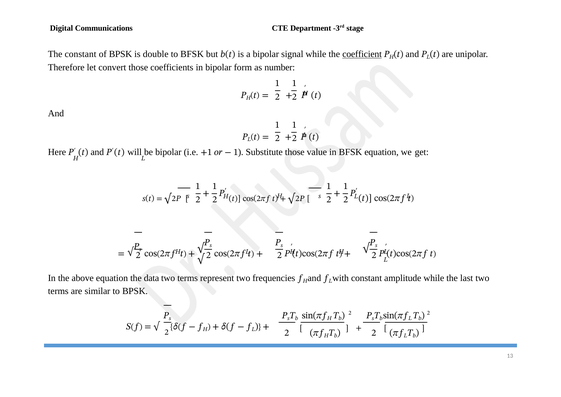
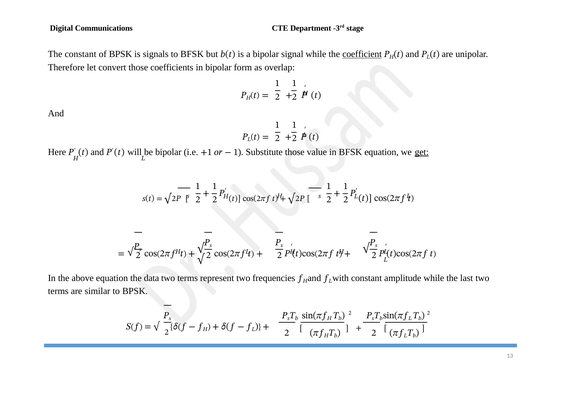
double: double -> signals
number: number -> overlap
get underline: none -> present
